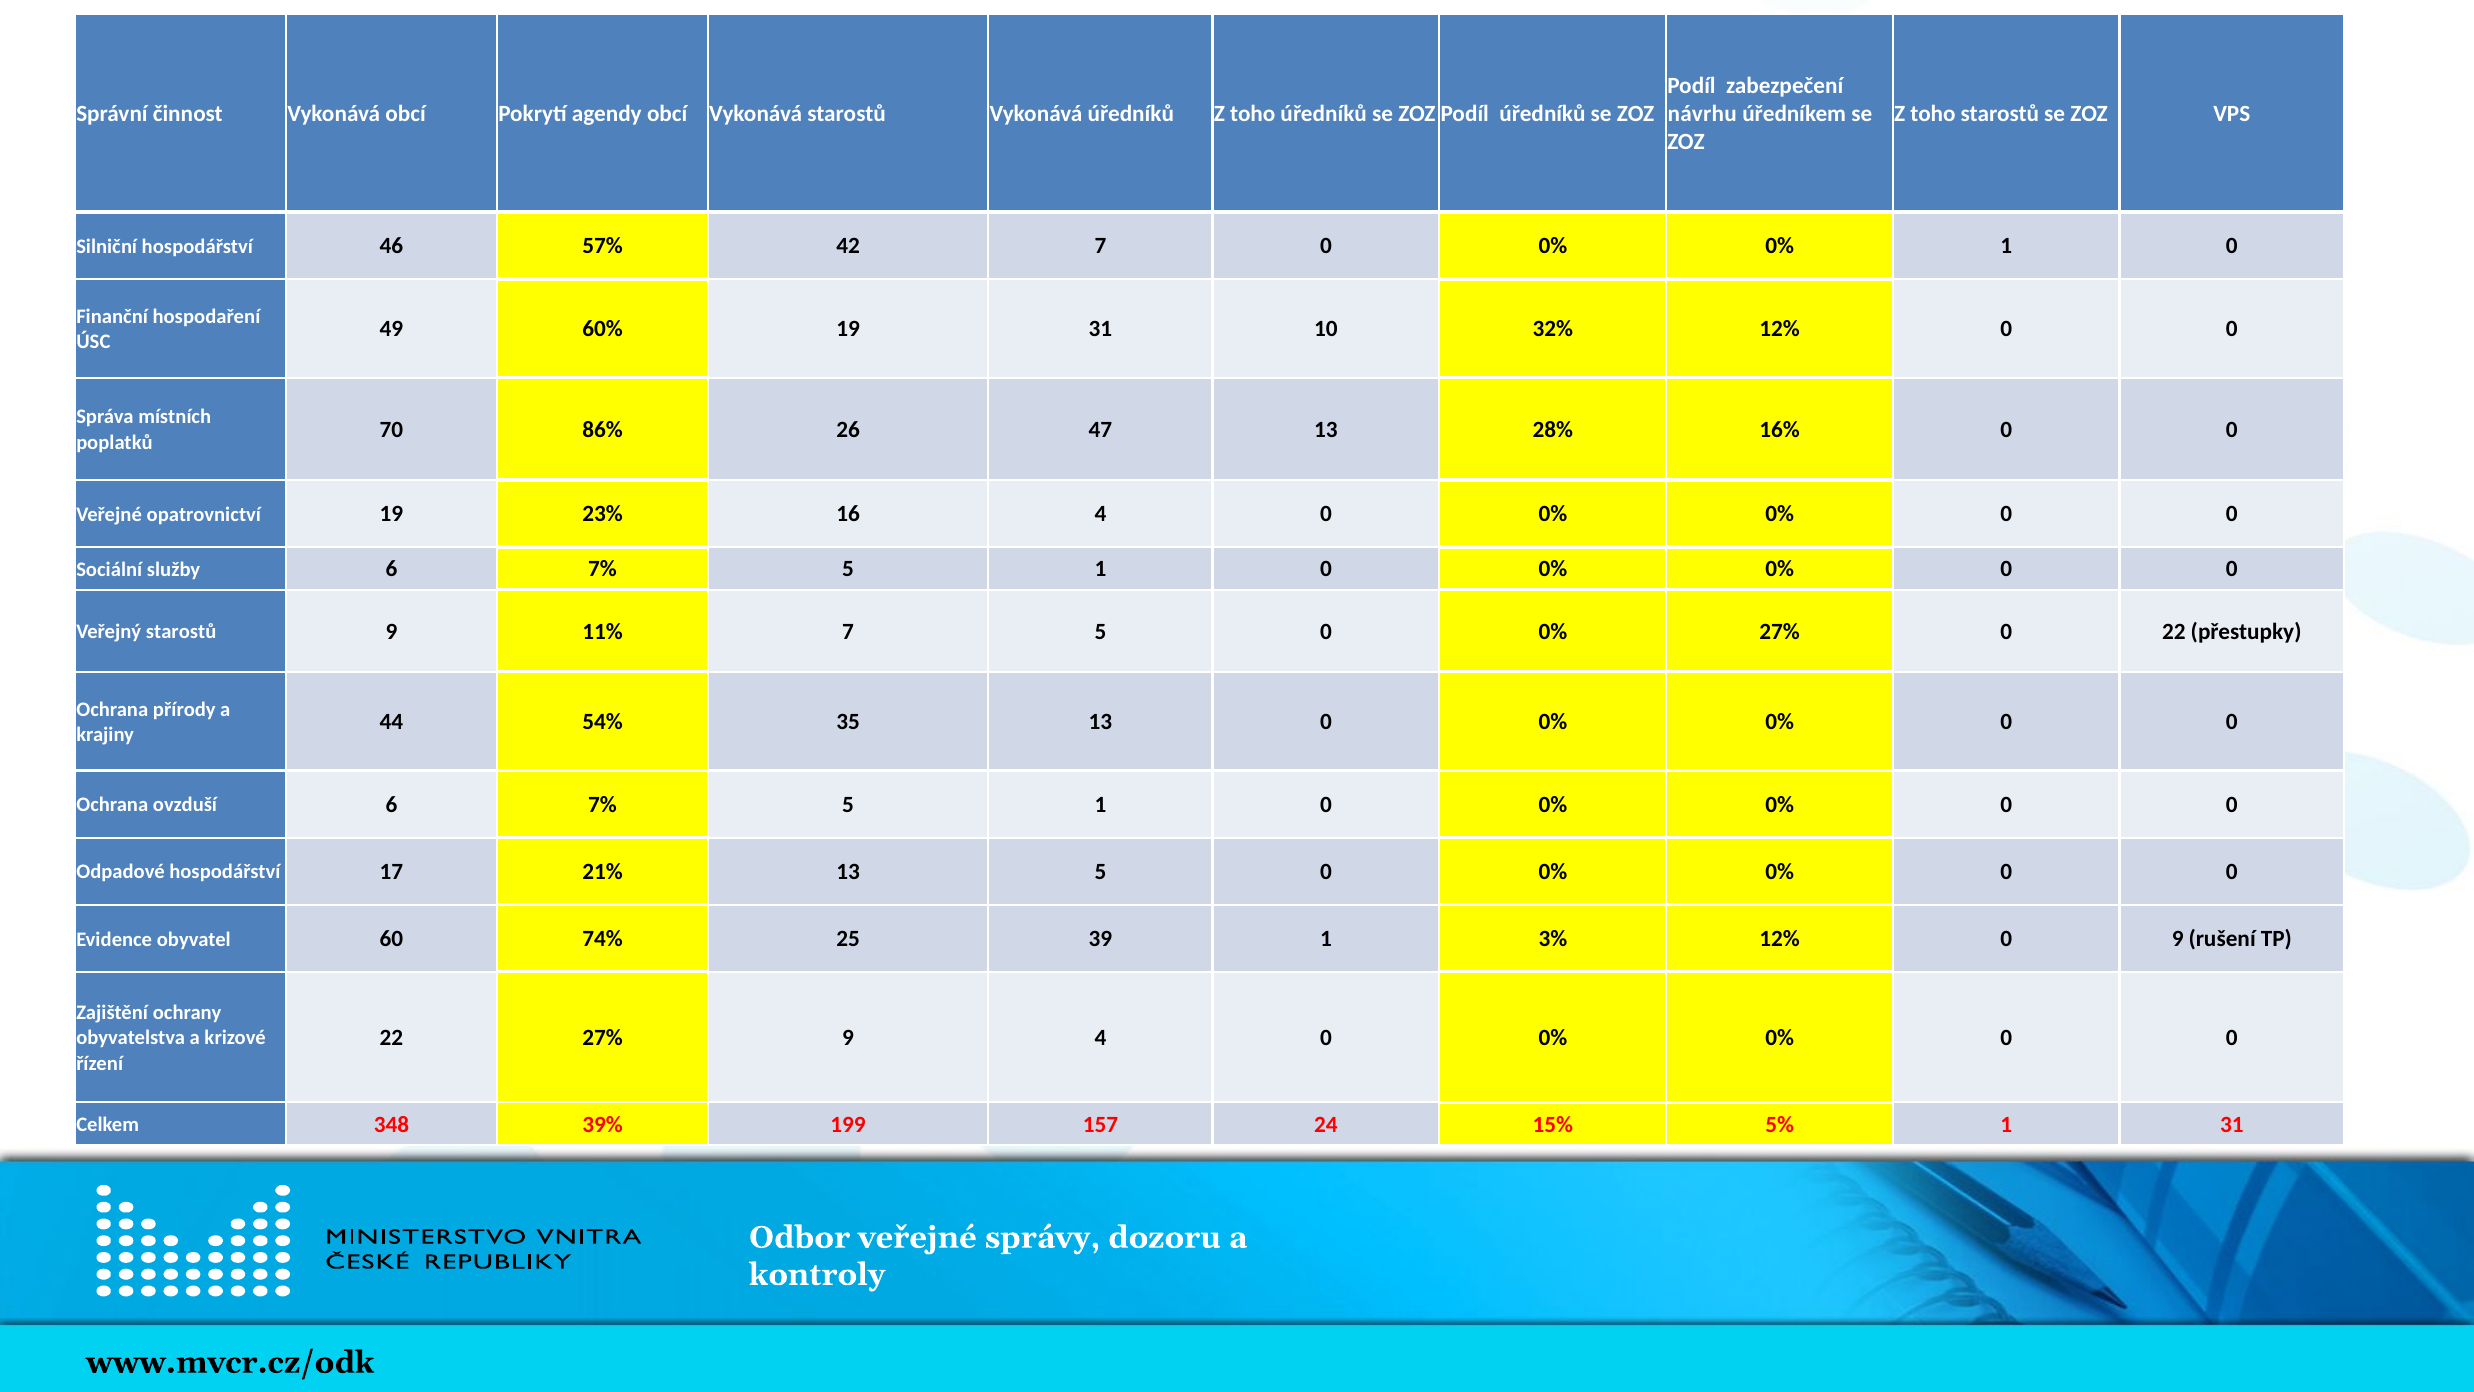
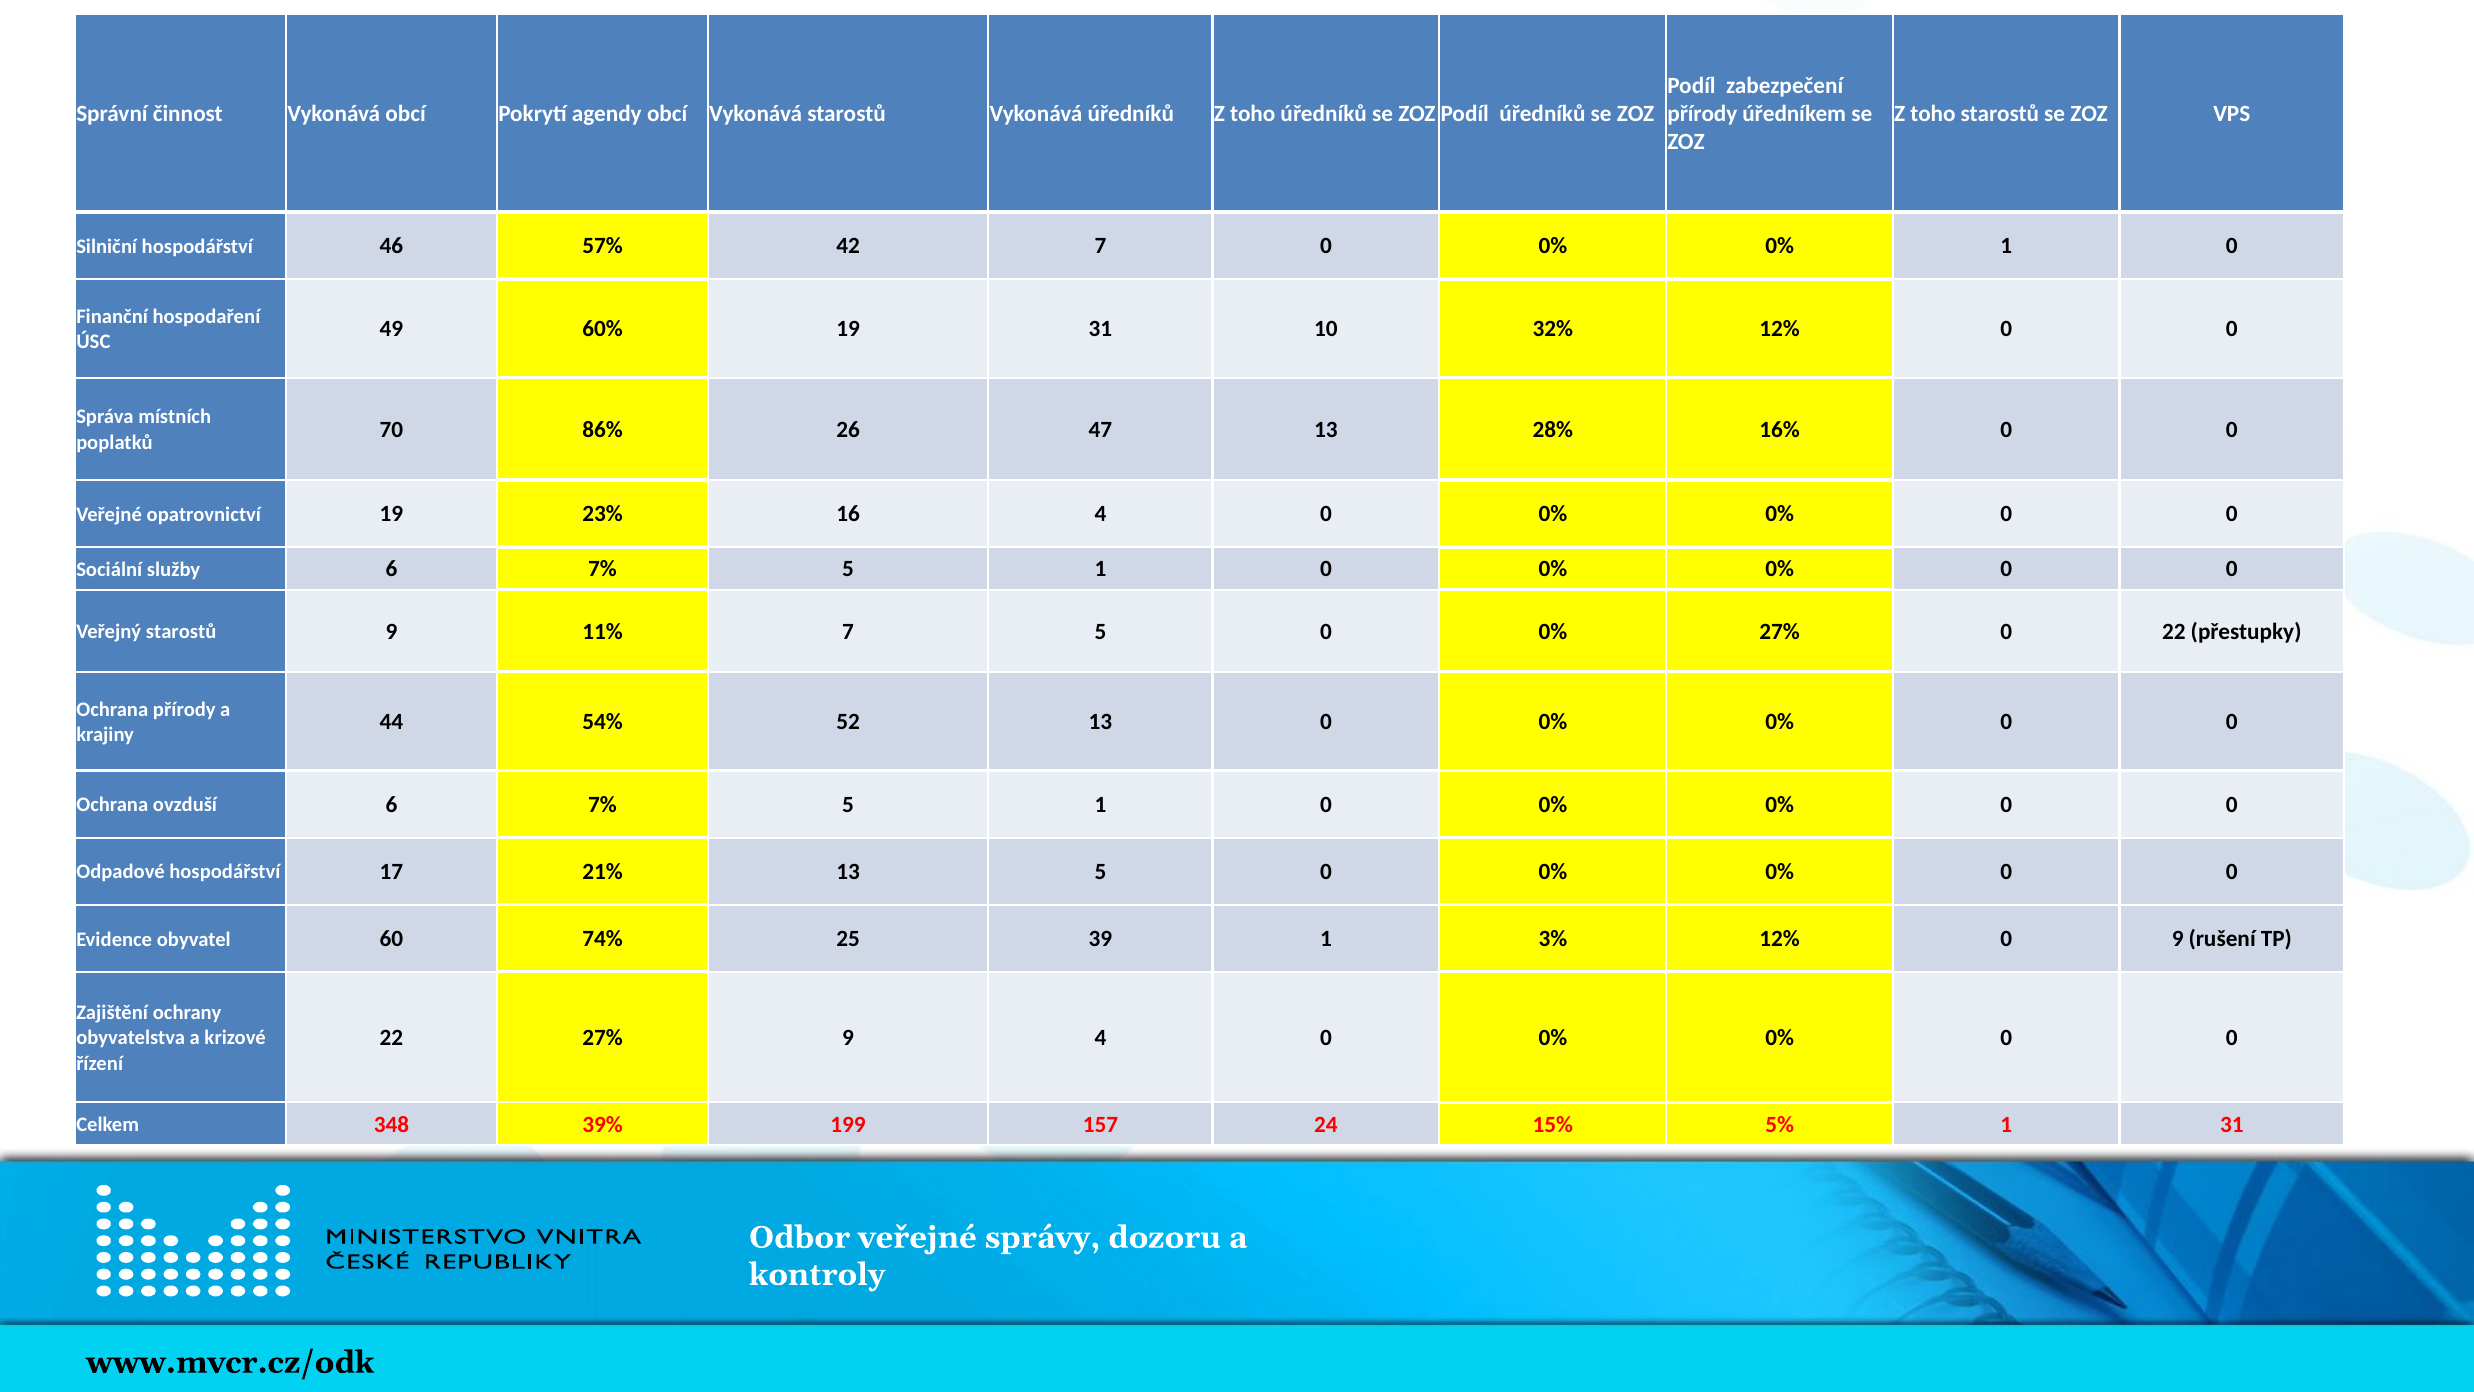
návrhu at (1702, 114): návrhu -> přírody
35: 35 -> 52
